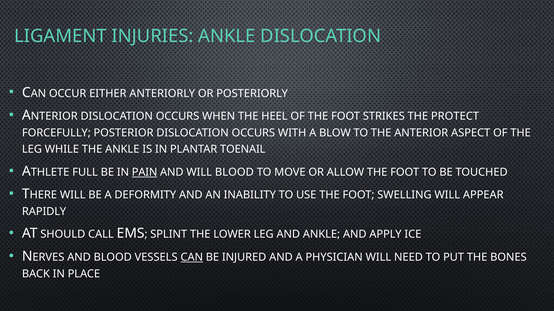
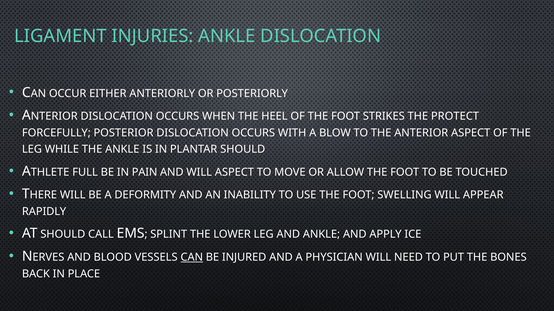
PLANTAR TOENAIL: TOENAIL -> SHOULD
PAIN underline: present -> none
WILL BLOOD: BLOOD -> ASPECT
